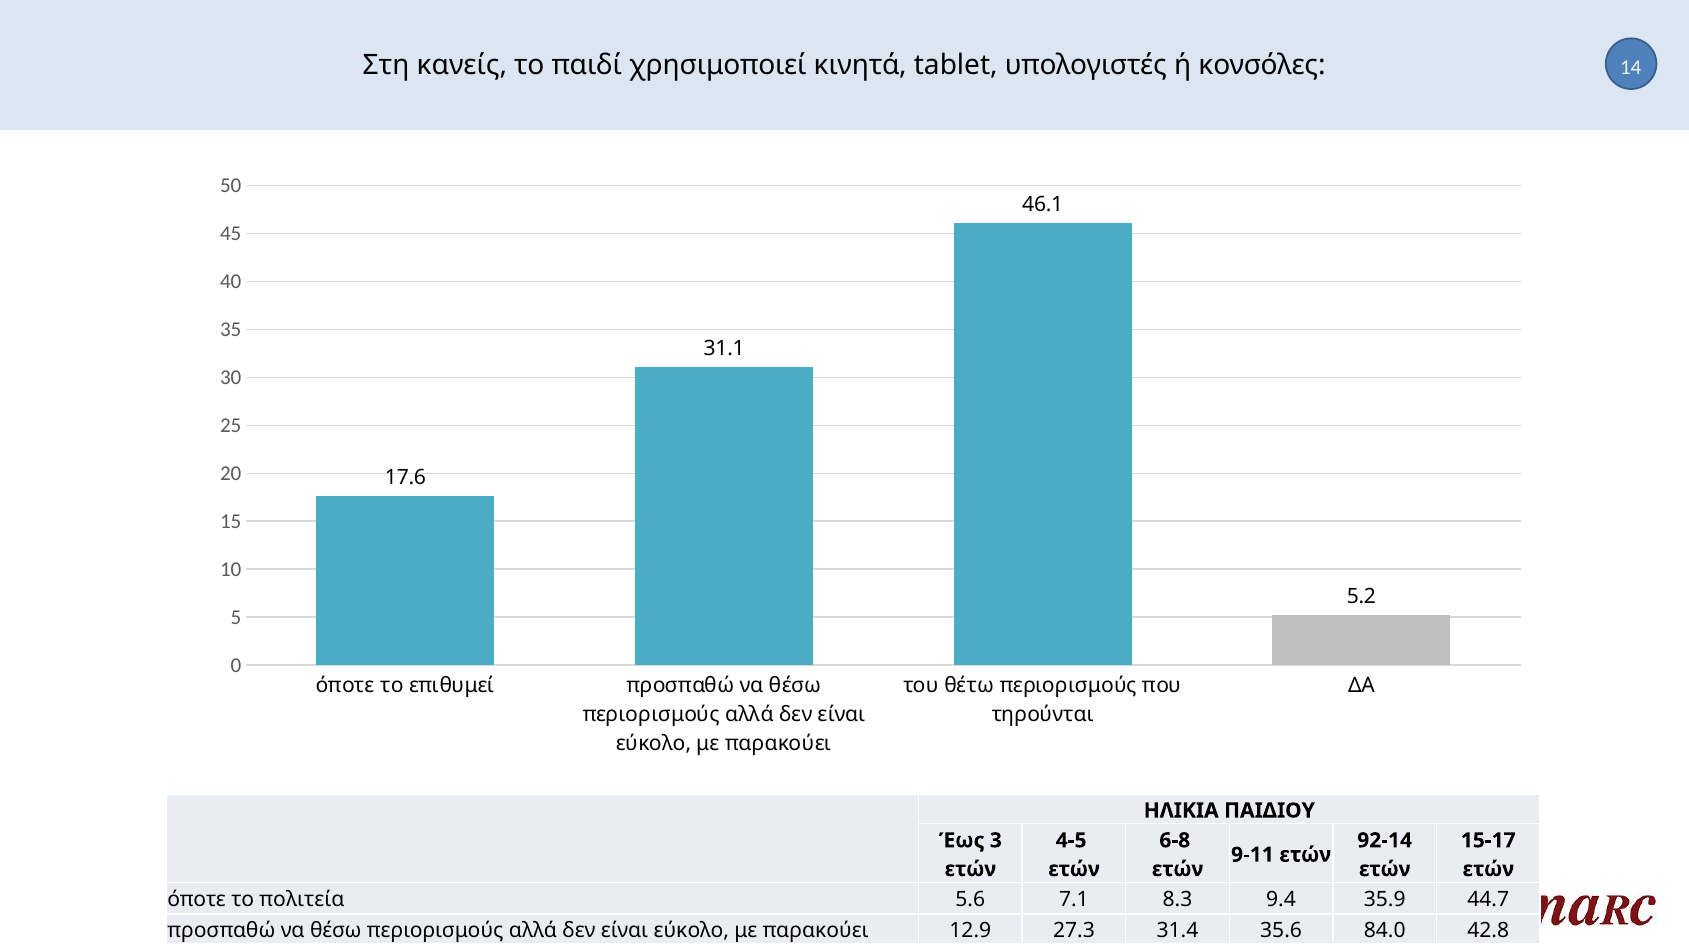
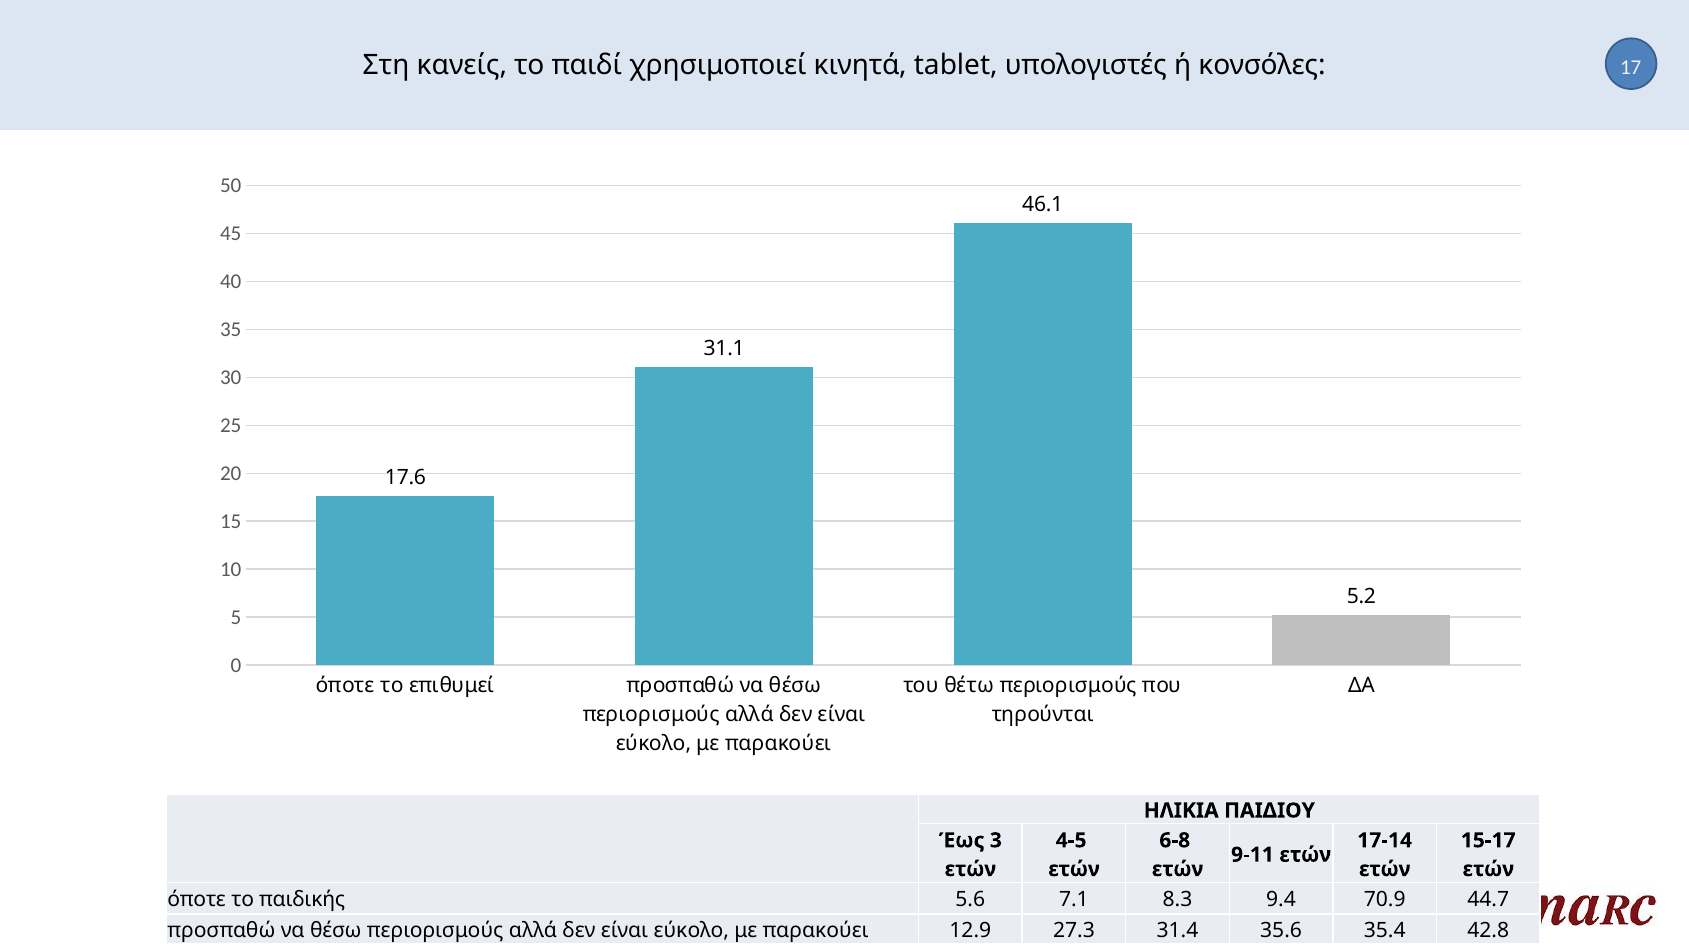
14: 14 -> 17
92-14: 92-14 -> 17-14
πολιτεία: πολιτεία -> παιδικής
35.9: 35.9 -> 70.9
84.0: 84.0 -> 35.4
